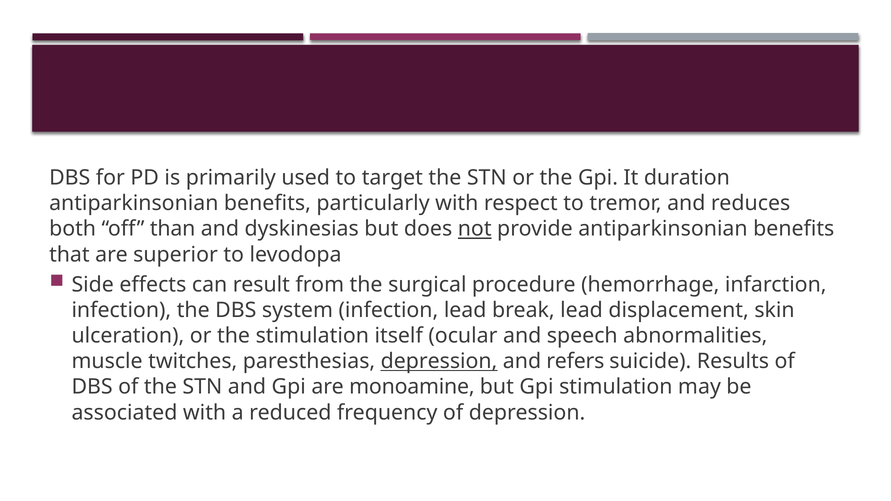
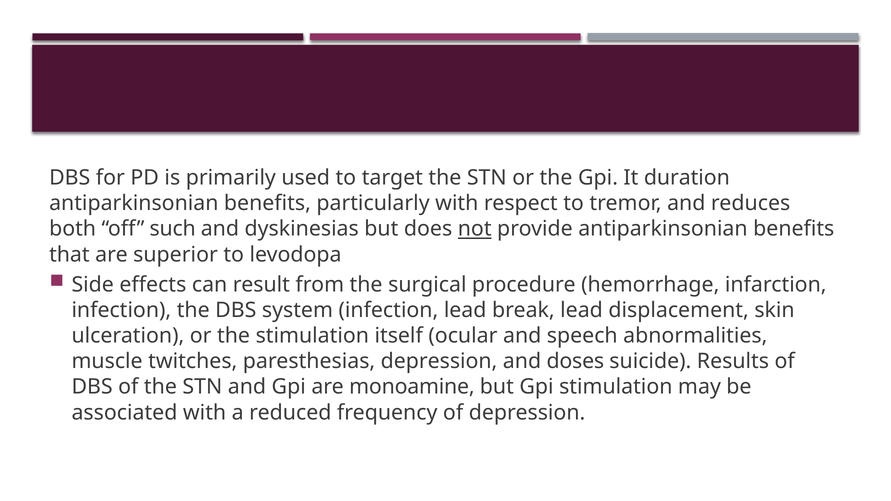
than: than -> such
depression at (439, 361) underline: present -> none
refers: refers -> doses
